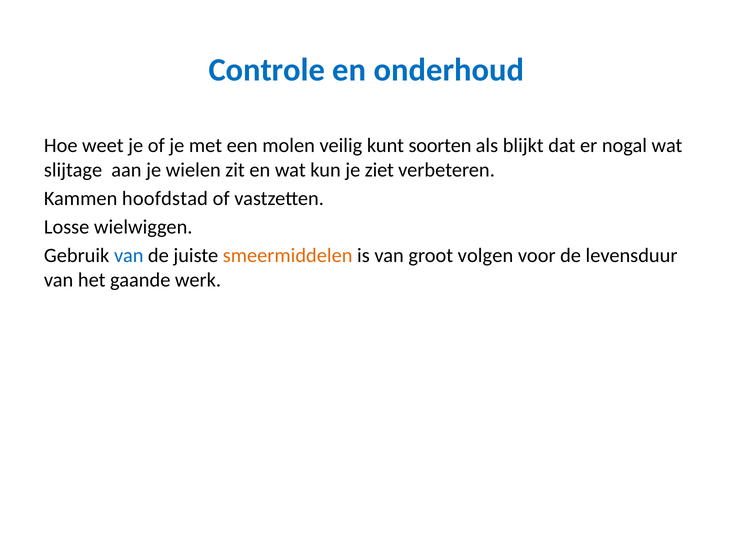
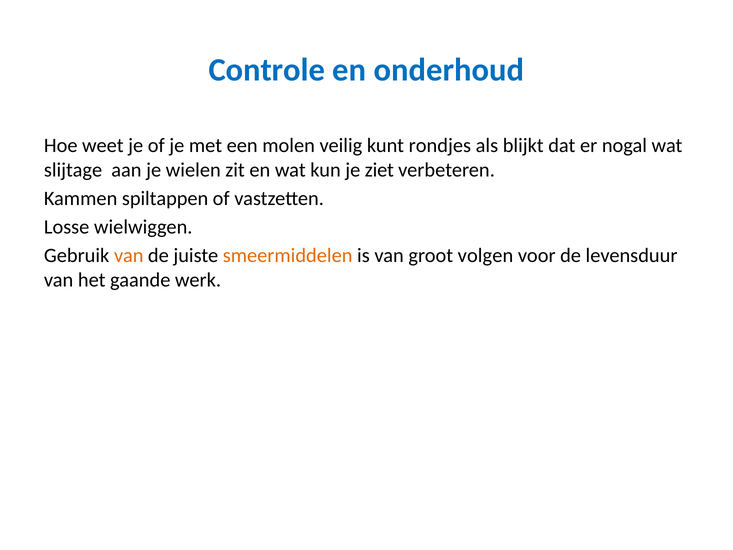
soorten: soorten -> rondjes
hoofdstad: hoofdstad -> spiltappen
van at (129, 256) colour: blue -> orange
